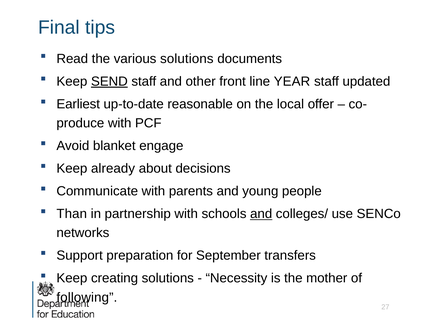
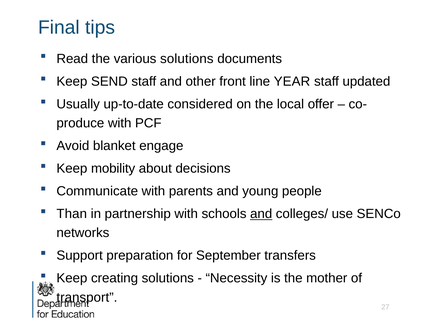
SEND underline: present -> none
Earliest: Earliest -> Usually
reasonable: reasonable -> considered
already: already -> mobility
following: following -> transport
